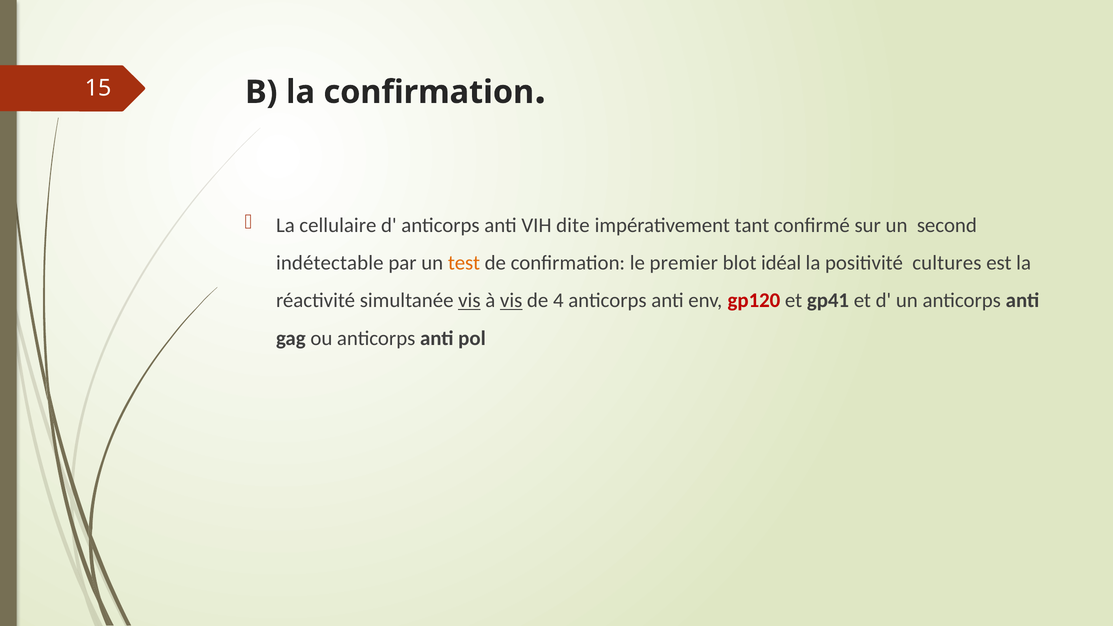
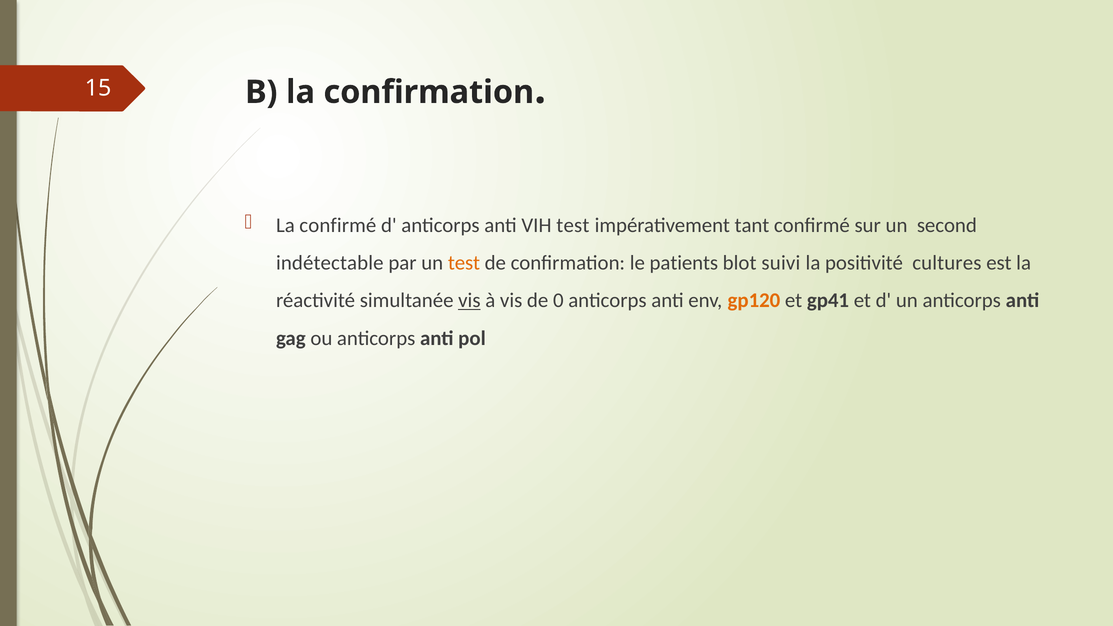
La cellulaire: cellulaire -> confirmé
VIH dite: dite -> test
premier: premier -> patients
idéal: idéal -> suivi
vis at (511, 301) underline: present -> none
4: 4 -> 0
gp120 colour: red -> orange
